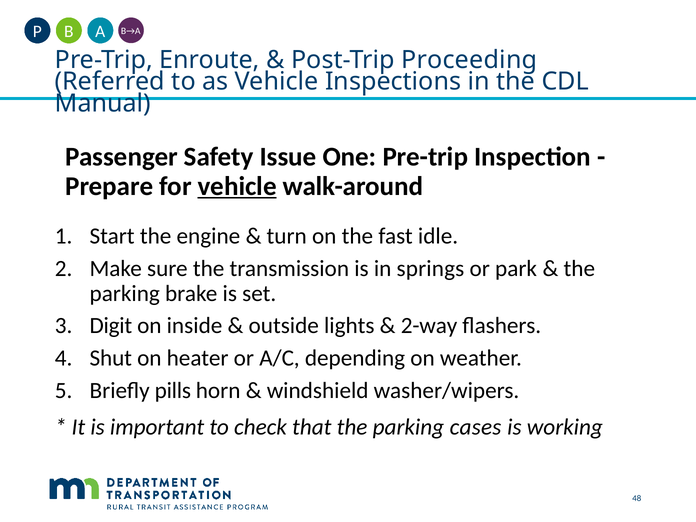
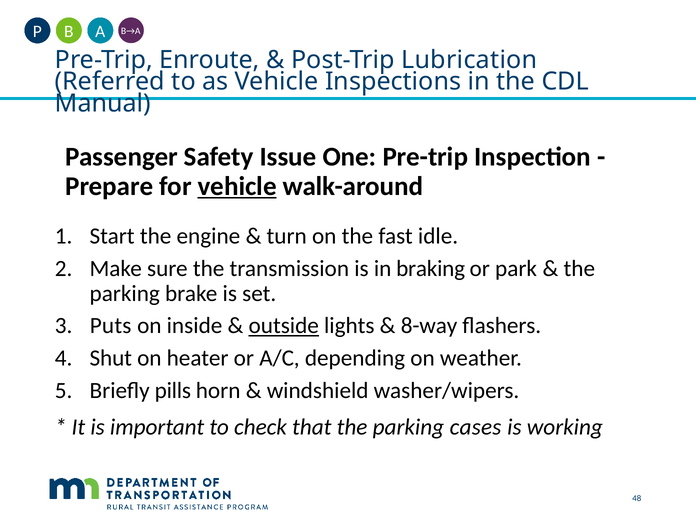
Proceeding: Proceeding -> Lubrication
springs: springs -> braking
Digit: Digit -> Puts
outside underline: none -> present
2-way: 2-way -> 8-way
